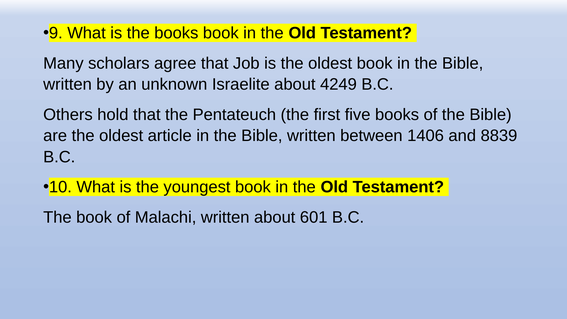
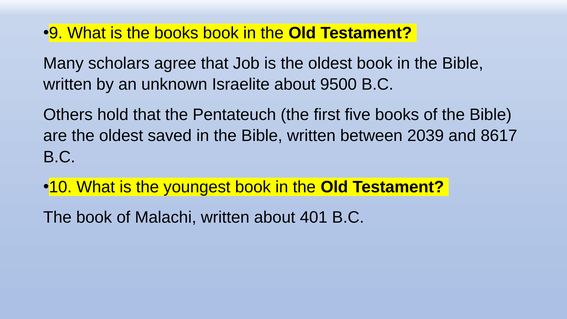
4249: 4249 -> 9500
article: article -> saved
1406: 1406 -> 2039
8839: 8839 -> 8617
601: 601 -> 401
